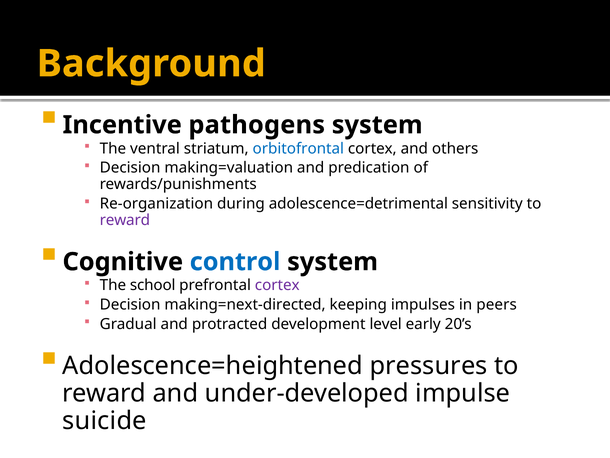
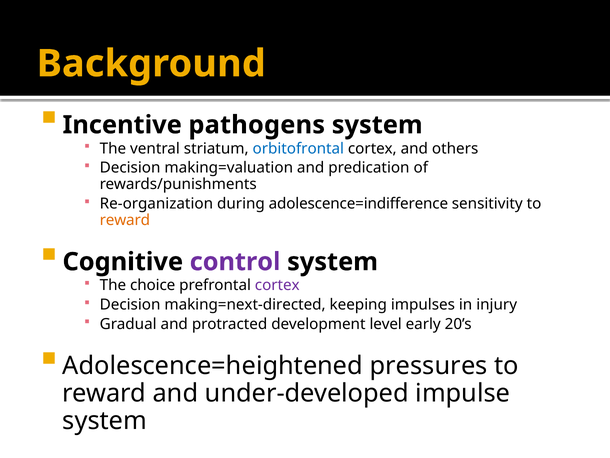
adolescence=detrimental: adolescence=detrimental -> adolescence=indifference
reward at (125, 220) colour: purple -> orange
control colour: blue -> purple
school: school -> choice
peers: peers -> injury
suicide at (105, 420): suicide -> system
